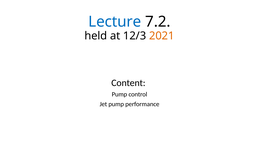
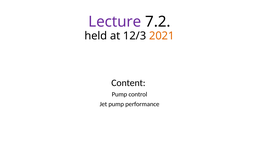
Lecture colour: blue -> purple
